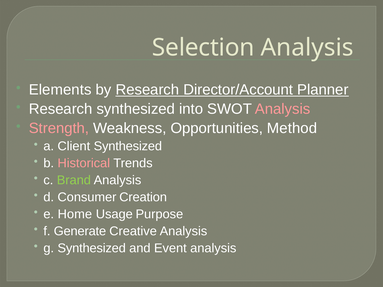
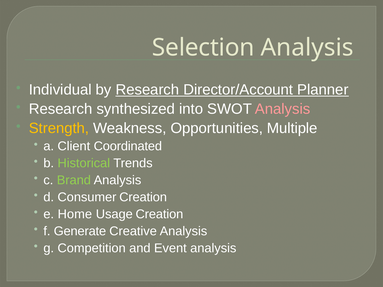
Elements: Elements -> Individual
Strength colour: pink -> yellow
Method: Method -> Multiple
Client Synthesized: Synthesized -> Coordinated
Historical colour: pink -> light green
Usage Purpose: Purpose -> Creation
g Synthesized: Synthesized -> Competition
